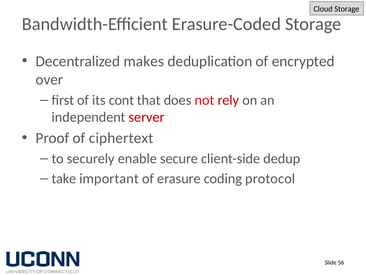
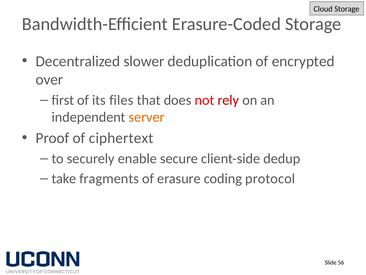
makes: makes -> slower
cont: cont -> files
server colour: red -> orange
important: important -> fragments
